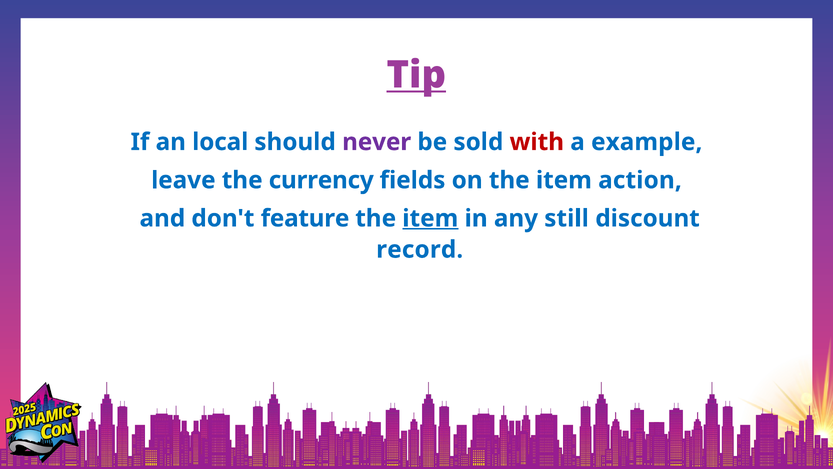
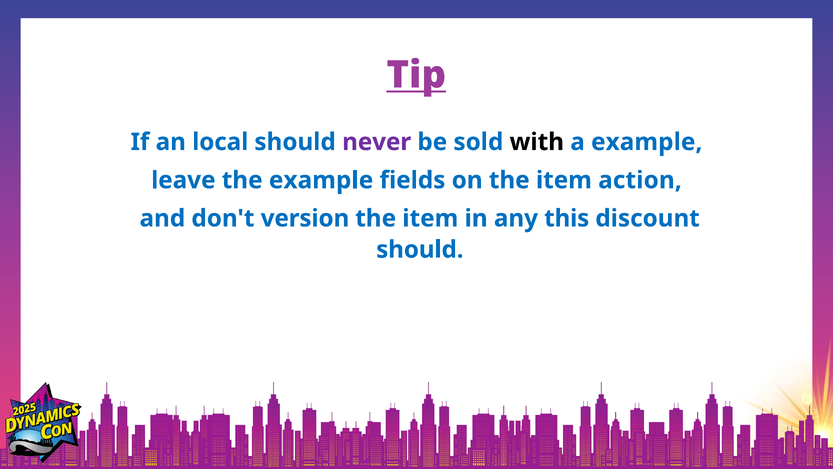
with colour: red -> black
the currency: currency -> example
feature: feature -> version
item at (430, 218) underline: present -> none
still: still -> this
record at (420, 249): record -> should
